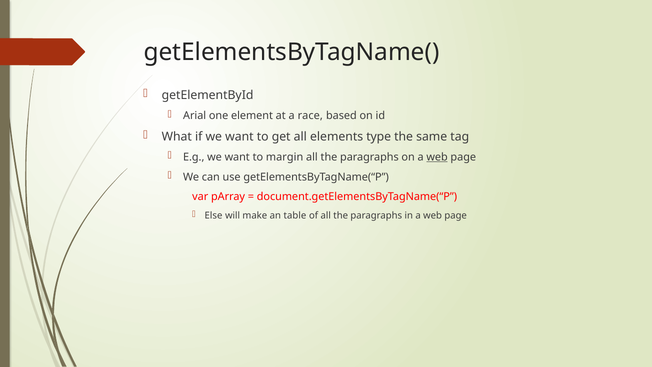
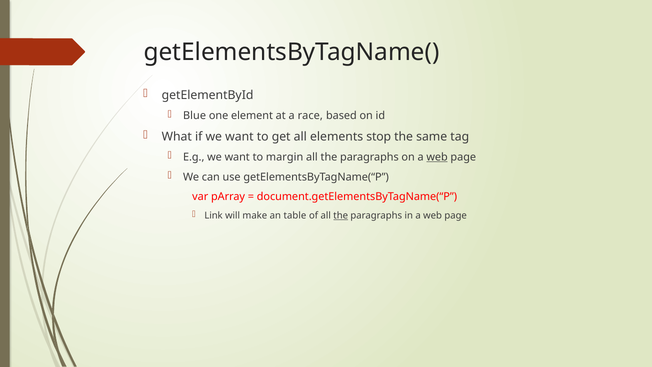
Arial: Arial -> Blue
type: type -> stop
Else: Else -> Link
the at (341, 216) underline: none -> present
